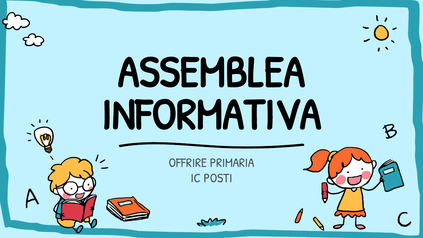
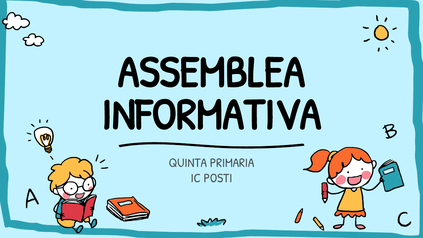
OFFRIRE: OFFRIRE -> QUINTA
